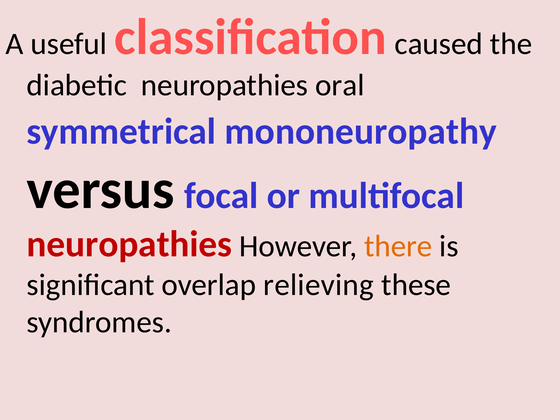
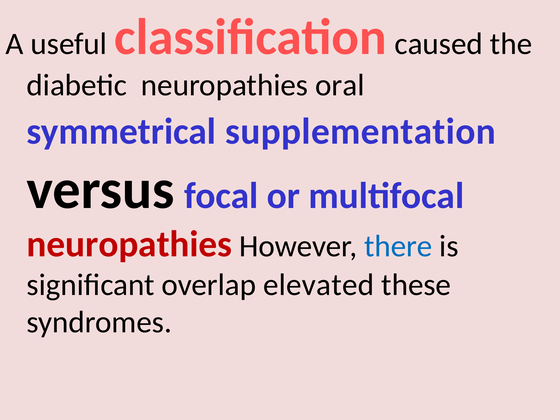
mononeuropathy: mononeuropathy -> supplementation
there colour: orange -> blue
relieving: relieving -> elevated
